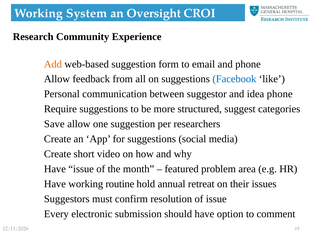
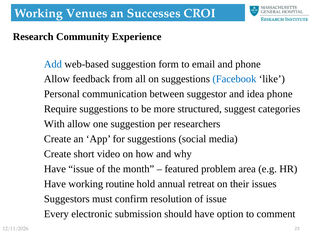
System: System -> Venues
Oversight: Oversight -> Successes
Add colour: orange -> blue
Save: Save -> With
